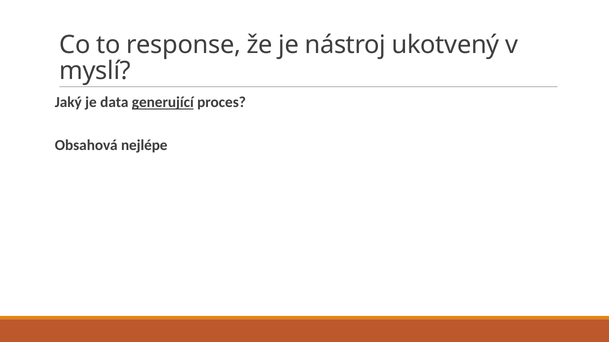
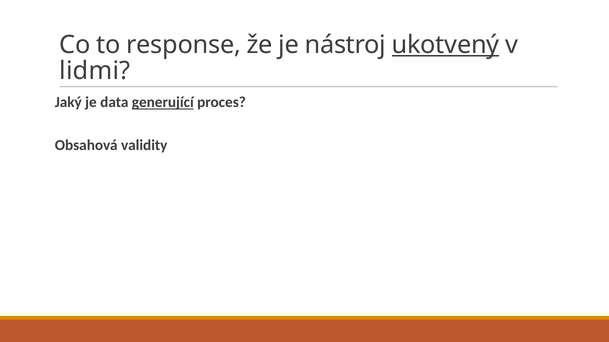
ukotvený underline: none -> present
myslí: myslí -> lidmi
nejlépe: nejlépe -> validity
